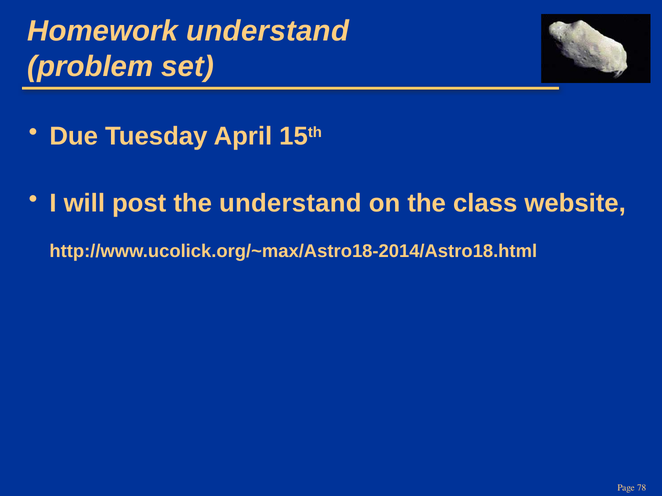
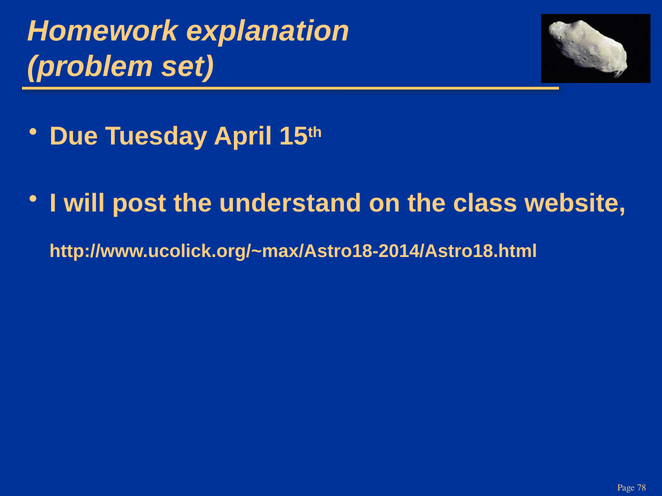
Homework understand: understand -> explanation
